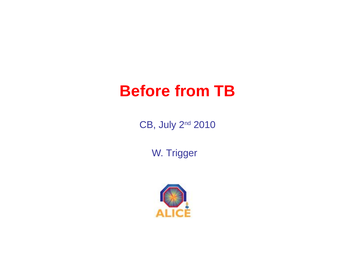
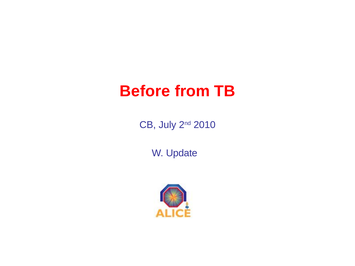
Trigger: Trigger -> Update
